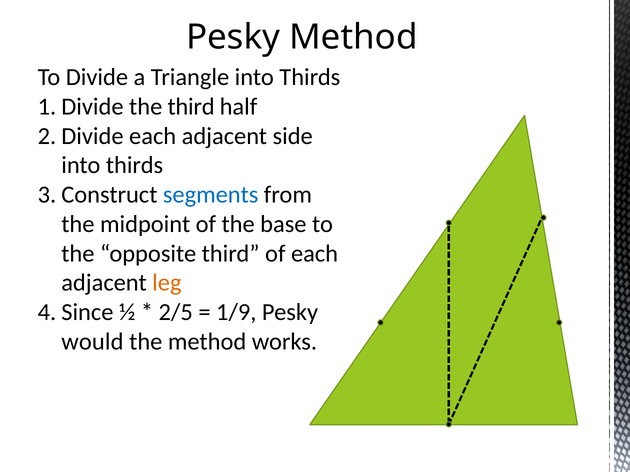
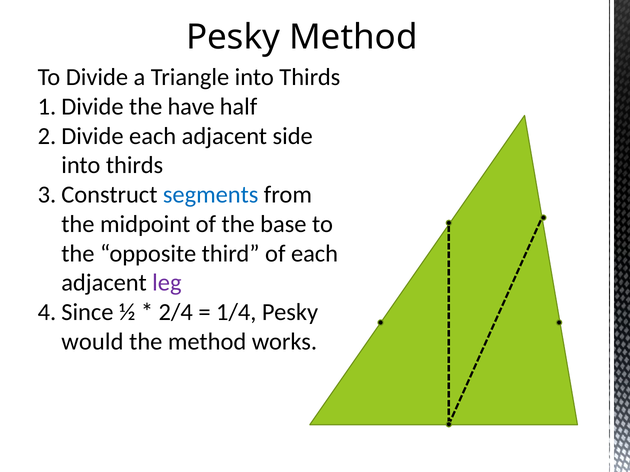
the third: third -> have
leg colour: orange -> purple
2/5: 2/5 -> 2/4
1/9: 1/9 -> 1/4
